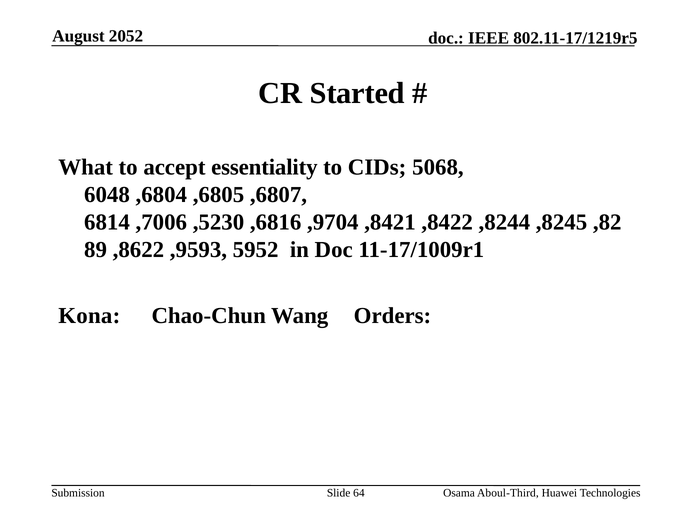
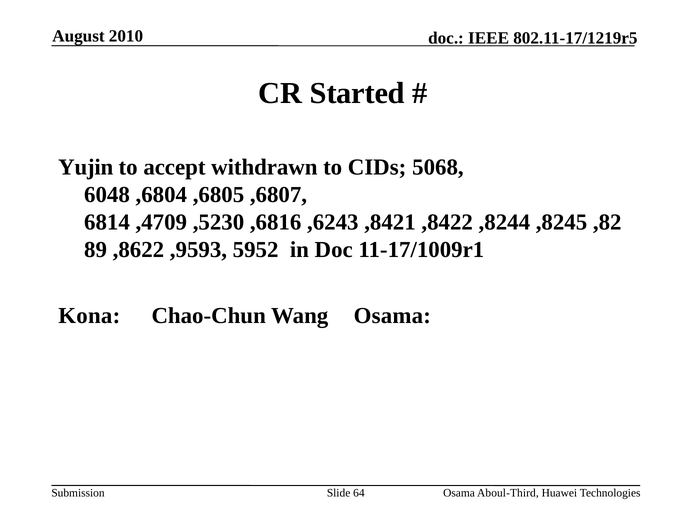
2052: 2052 -> 2010
What: What -> Yujin
essentiality: essentiality -> withdrawn
,7006: ,7006 -> ,4709
,9704: ,9704 -> ,6243
Wang Orders: Orders -> Osama
